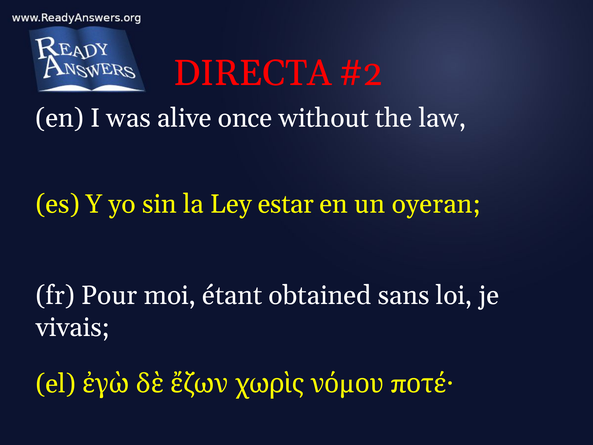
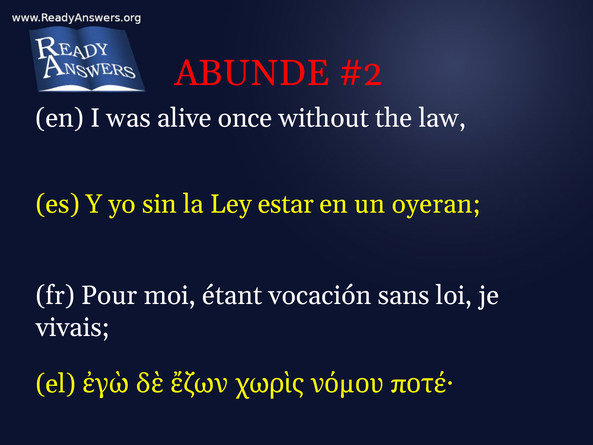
DIRECTA: DIRECTA -> ABUNDE
obtained: obtained -> vocación
